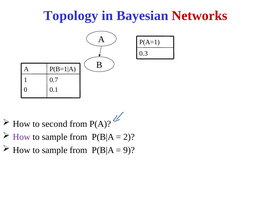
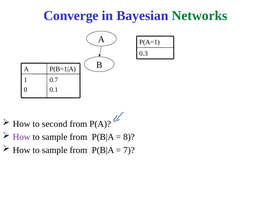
Topology: Topology -> Converge
Networks colour: red -> green
2: 2 -> 8
9: 9 -> 7
